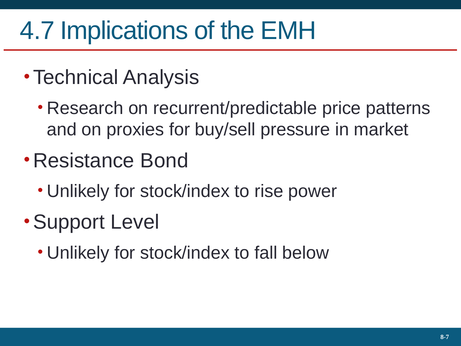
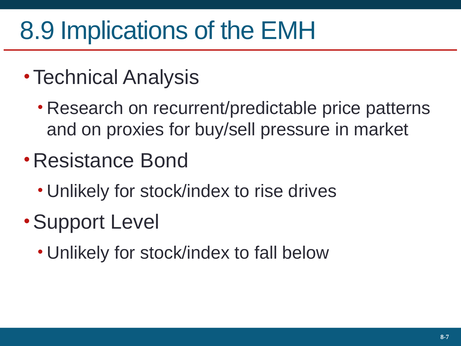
4.7: 4.7 -> 8.9
power: power -> drives
